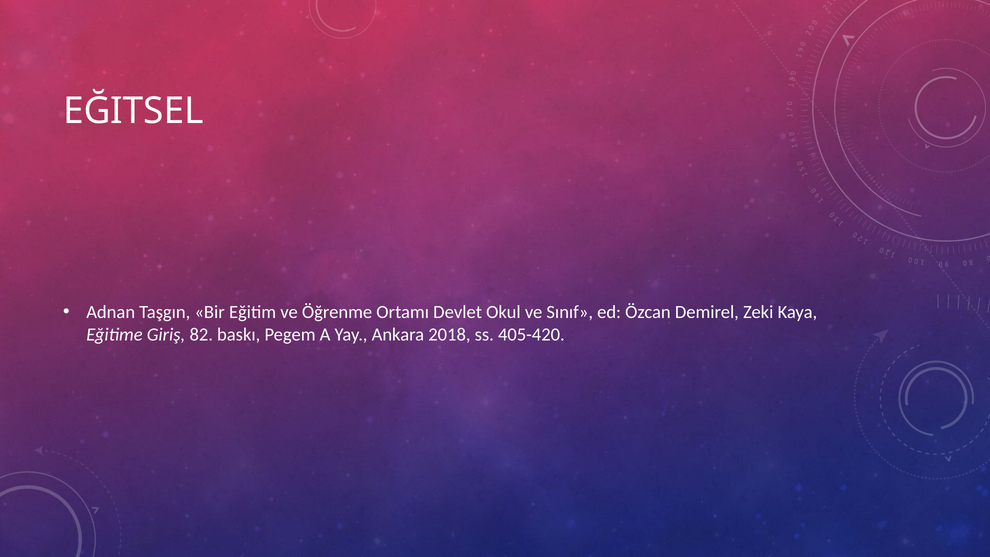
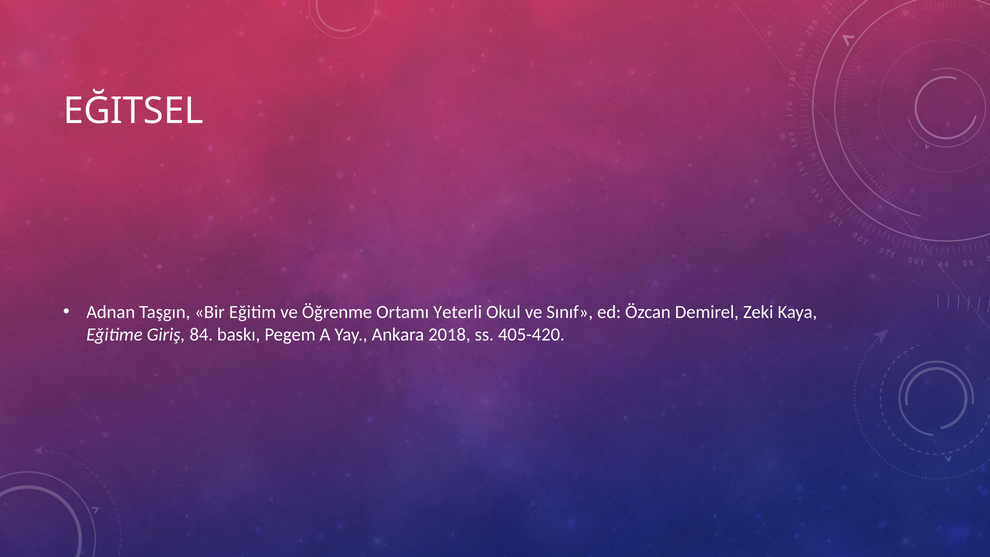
Devlet: Devlet -> Yeterli
82: 82 -> 84
